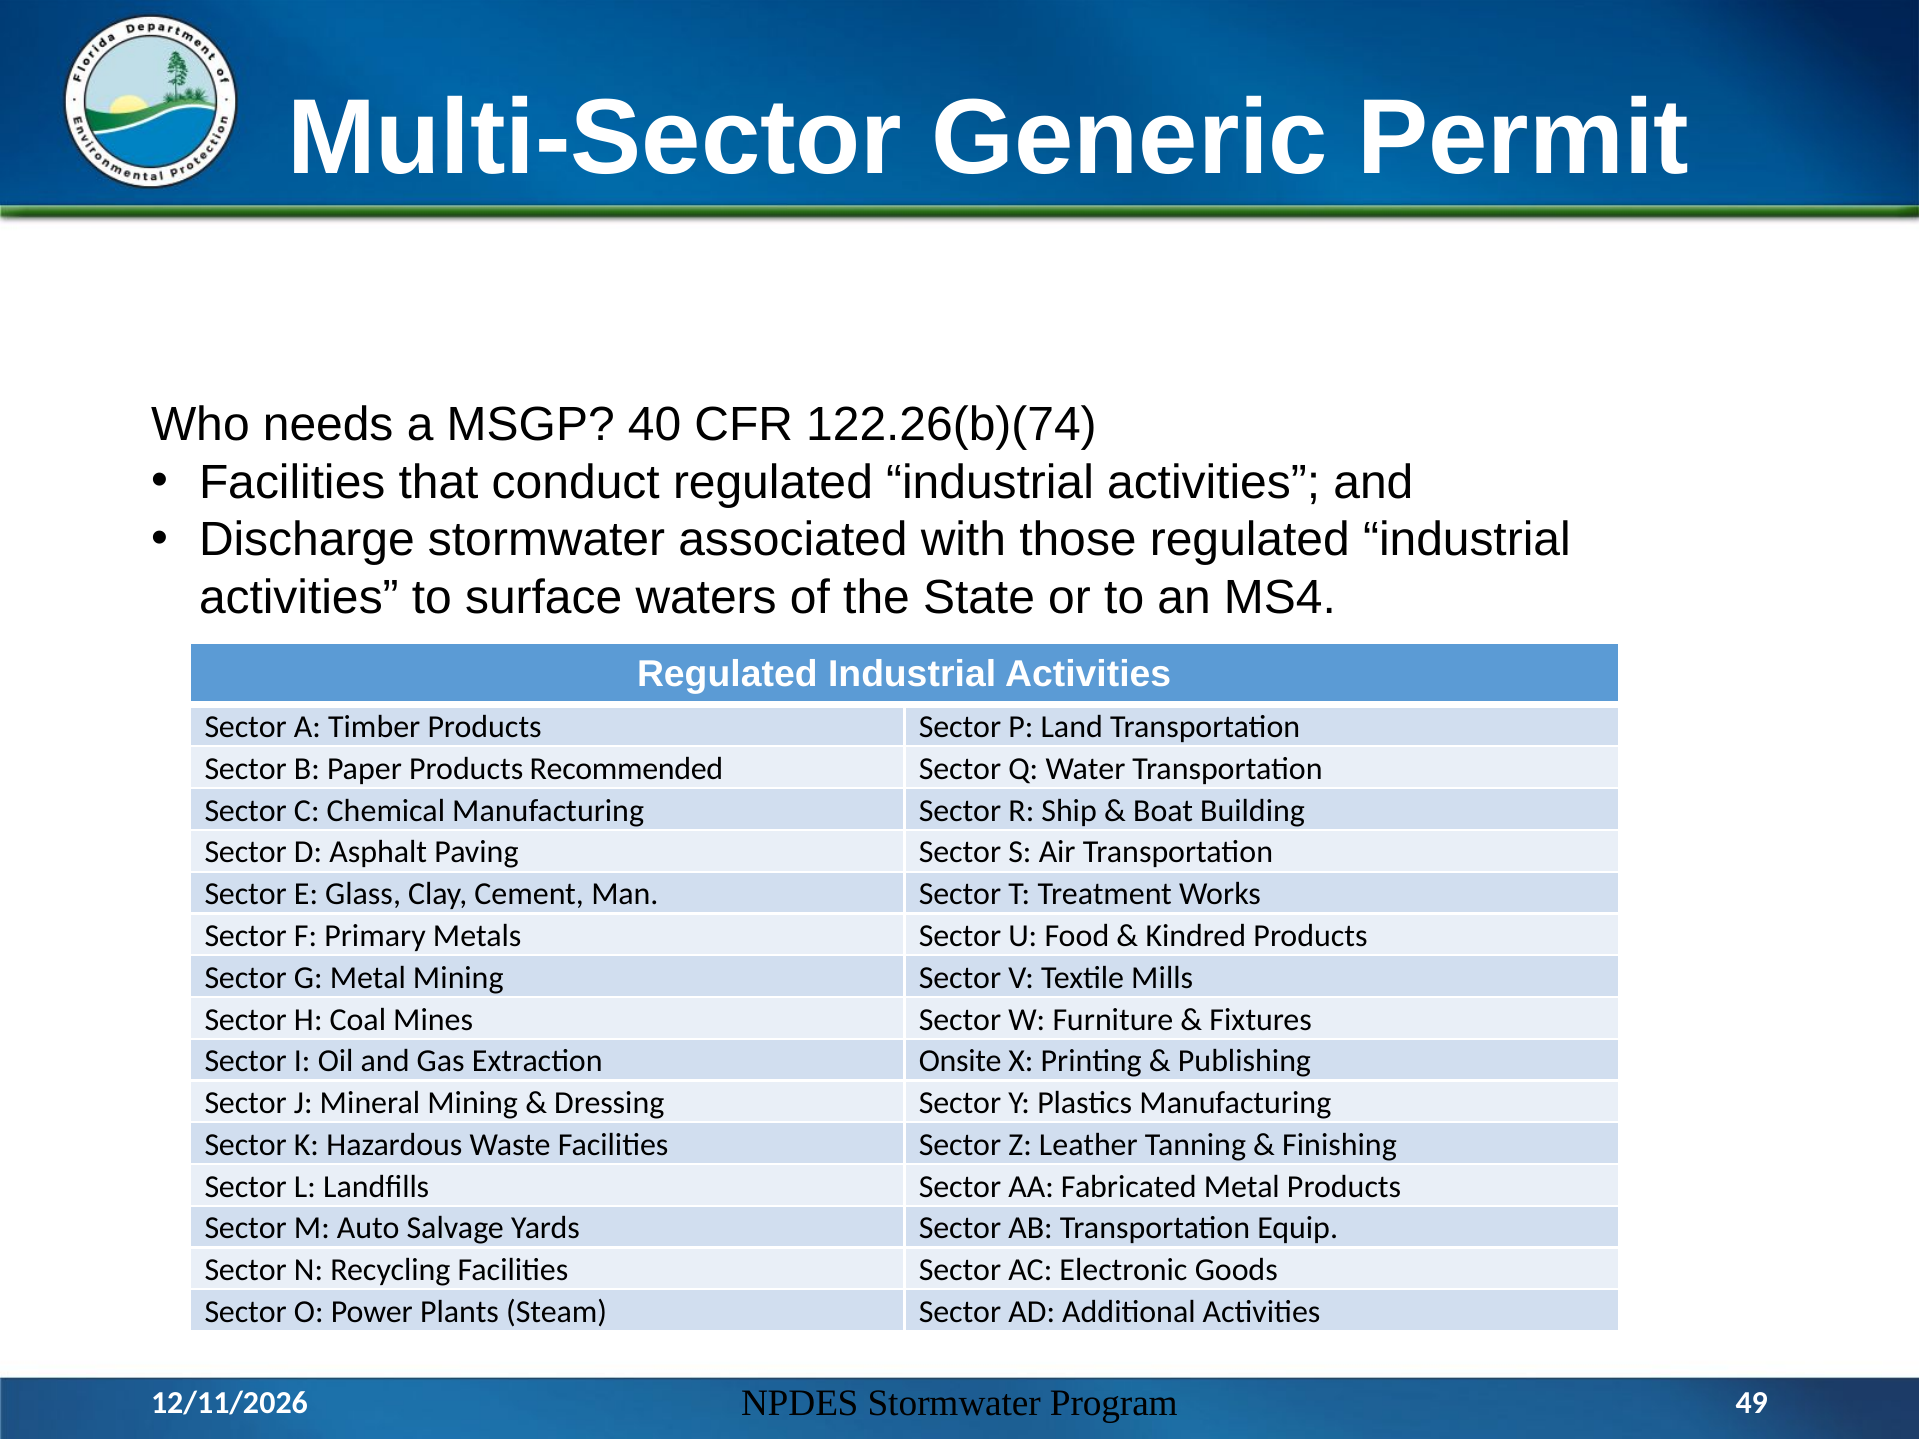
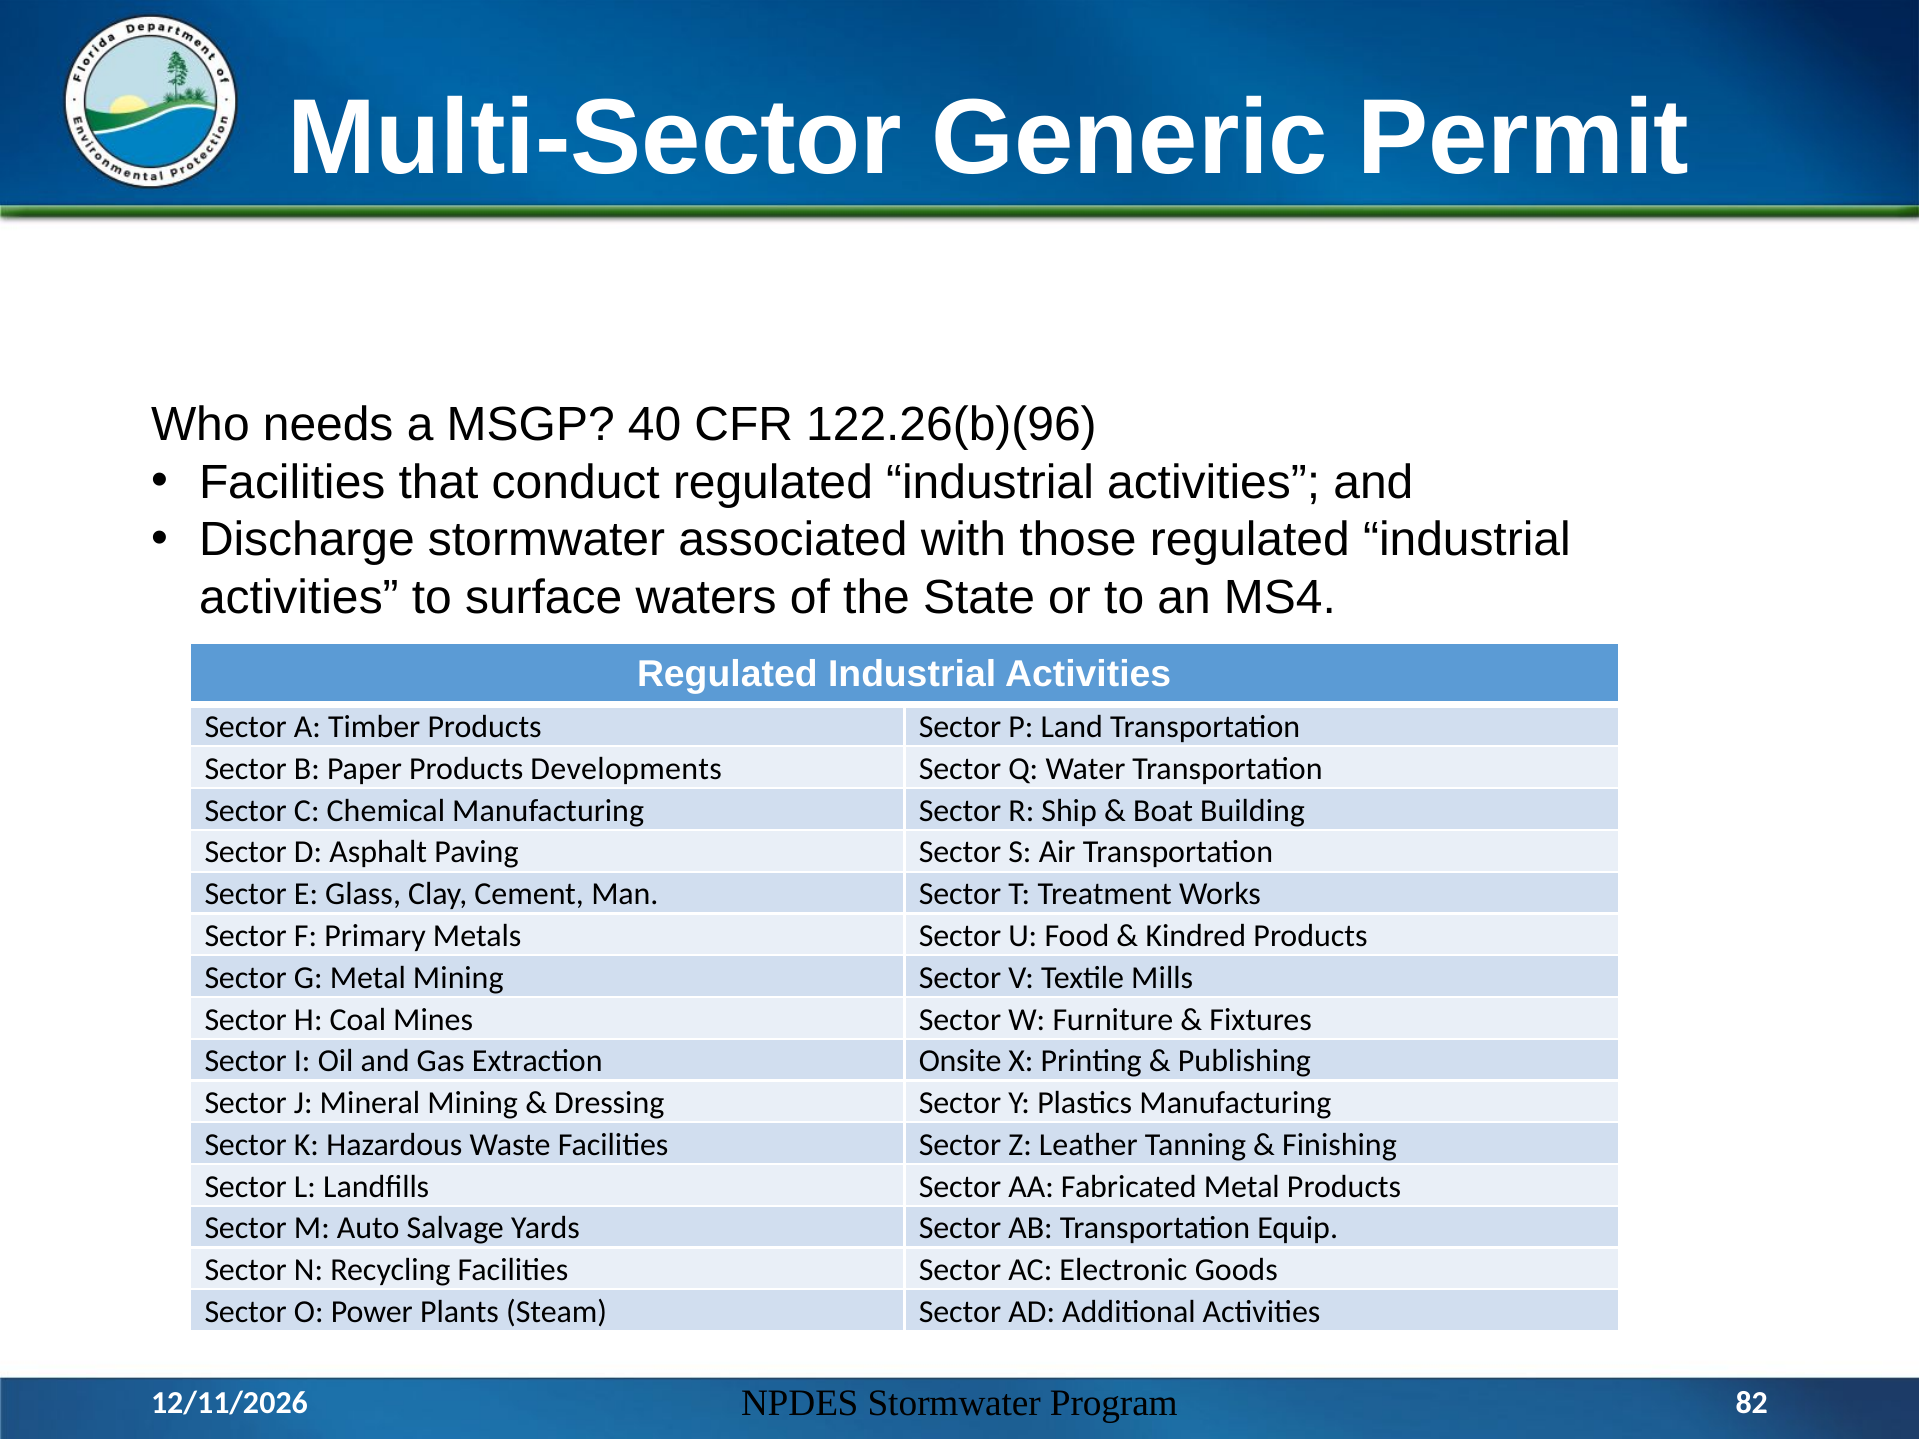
122.26(b)(74: 122.26(b)(74 -> 122.26(b)(96
Recommended: Recommended -> Developments
49: 49 -> 82
